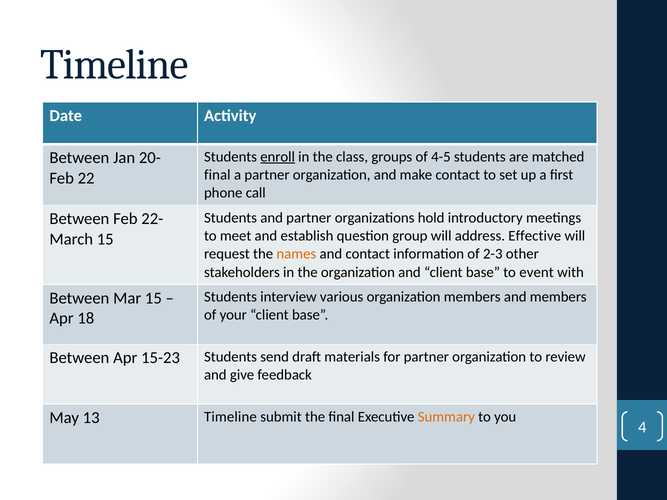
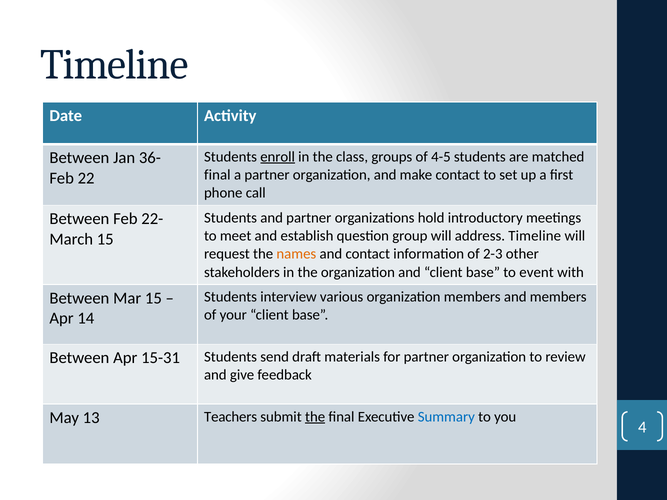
20-: 20- -> 36-
address Effective: Effective -> Timeline
18: 18 -> 14
15-23: 15-23 -> 15-31
13 Timeline: Timeline -> Teachers
the at (315, 417) underline: none -> present
Summary colour: orange -> blue
